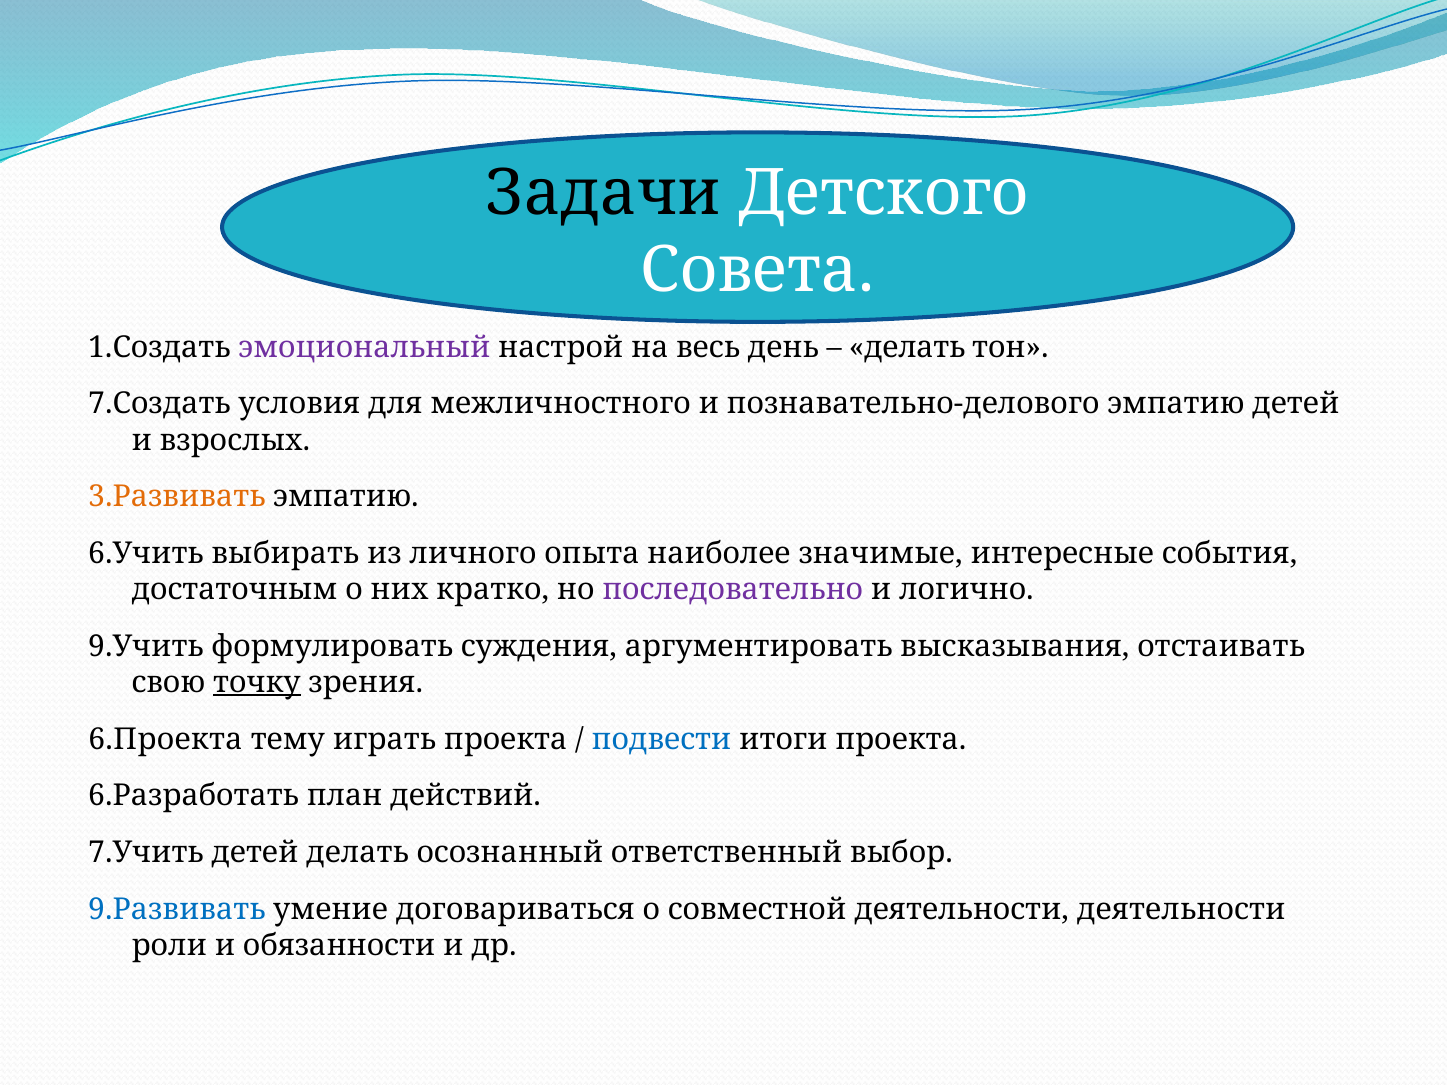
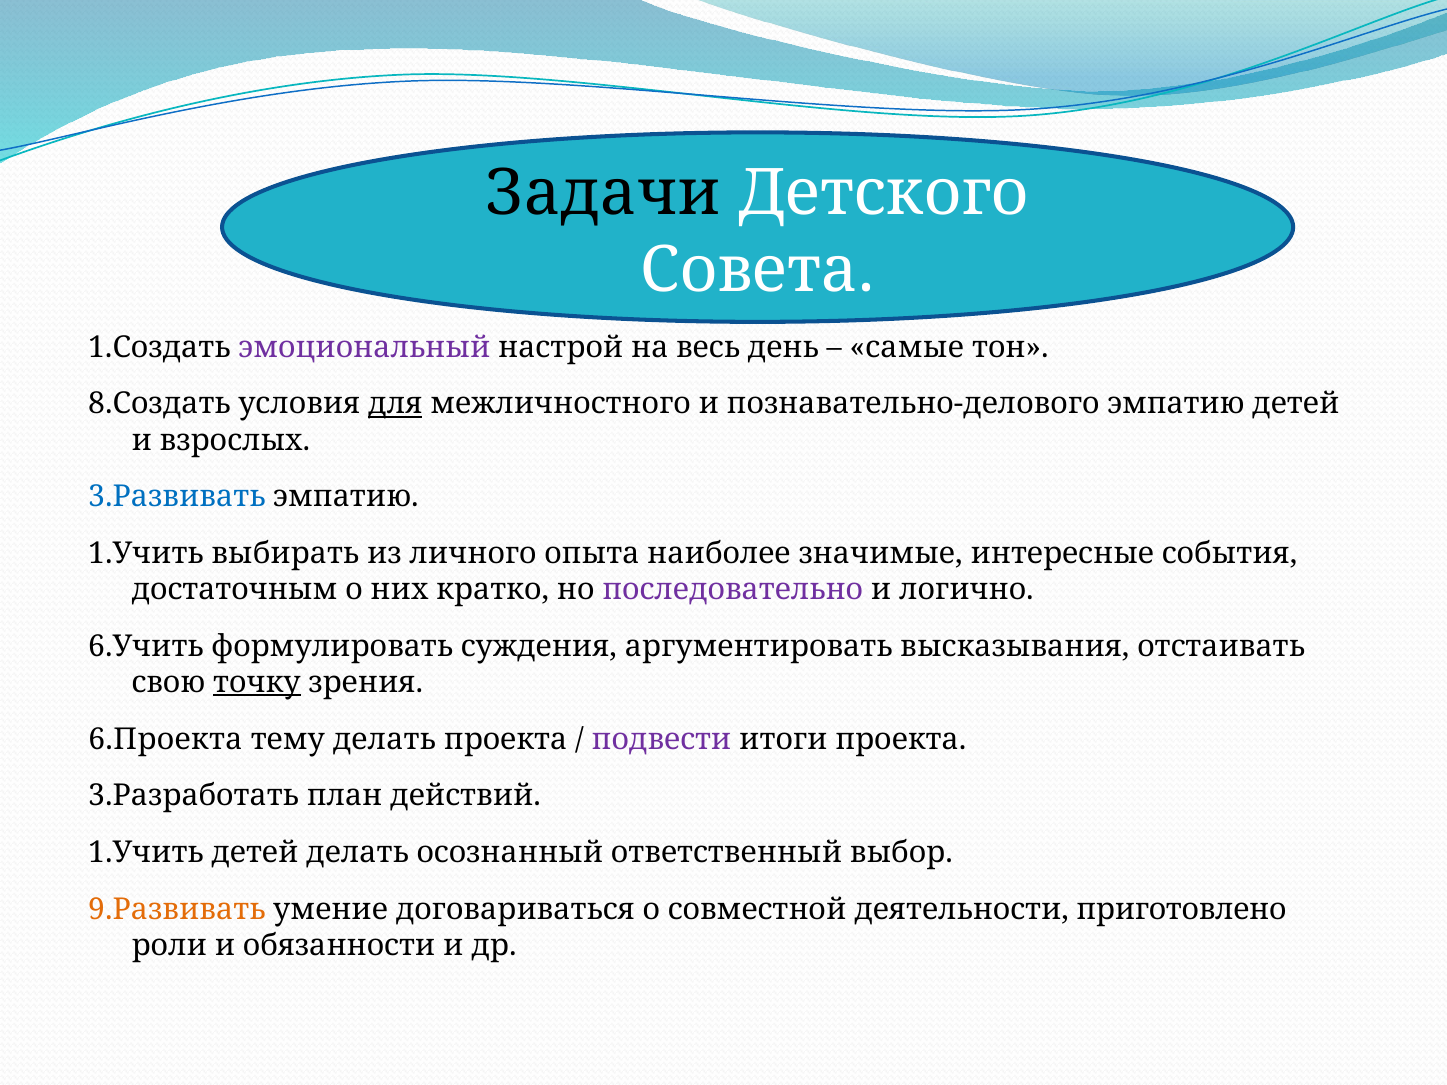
делать at (907, 347): делать -> самые
7.Создать: 7.Создать -> 8.Создать
для underline: none -> present
3.Развивать colour: orange -> blue
6.Учить at (146, 554): 6.Учить -> 1.Учить
9.Учить: 9.Учить -> 6.Учить
тему играть: играть -> делать
подвести colour: blue -> purple
6.Разработать: 6.Разработать -> 3.Разработать
7.Учить at (146, 853): 7.Учить -> 1.Учить
9.Развивать colour: blue -> orange
деятельности деятельности: деятельности -> приготовлено
